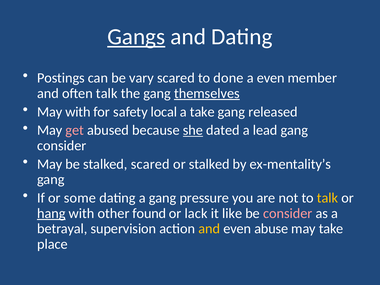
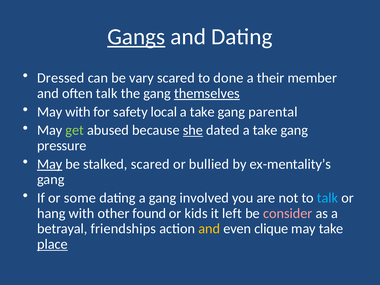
Postings: Postings -> Dressed
a even: even -> their
released: released -> parental
get colour: pink -> light green
dated a lead: lead -> take
consider at (62, 146): consider -> pressure
May at (50, 164) underline: none -> present
or stalked: stalked -> bullied
pressure: pressure -> involved
talk at (327, 198) colour: yellow -> light blue
hang underline: present -> none
lack: lack -> kids
like: like -> left
supervision: supervision -> friendships
abuse: abuse -> clique
place underline: none -> present
